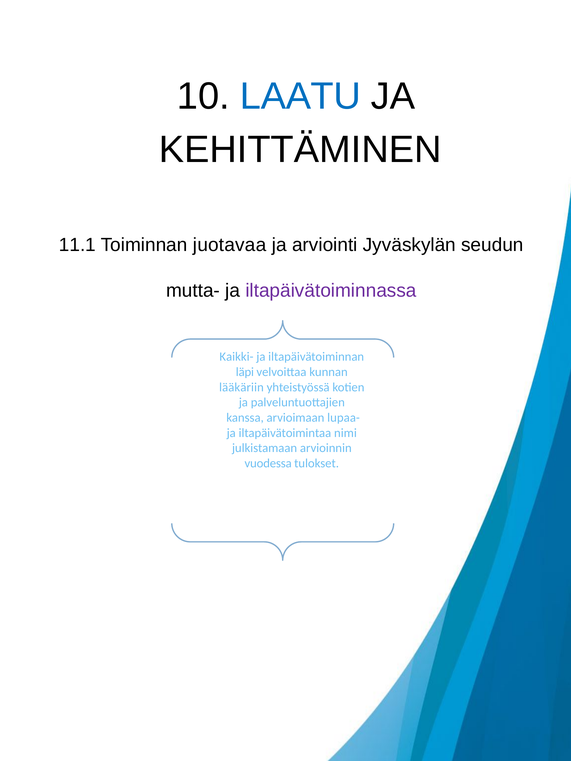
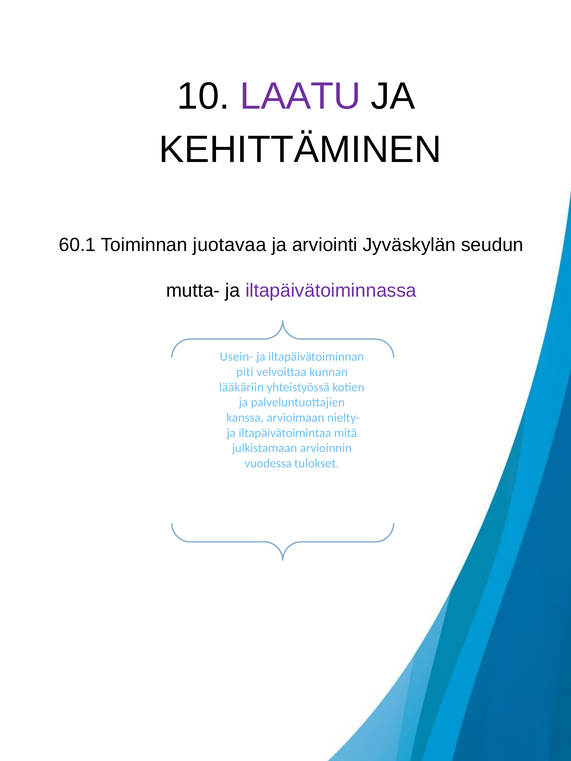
LAATU colour: blue -> purple
11.1: 11.1 -> 60.1
Kaikki-: Kaikki- -> Usein-
läpi: läpi -> piti
lupaa-: lupaa- -> nielty-
nimi: nimi -> mitä
